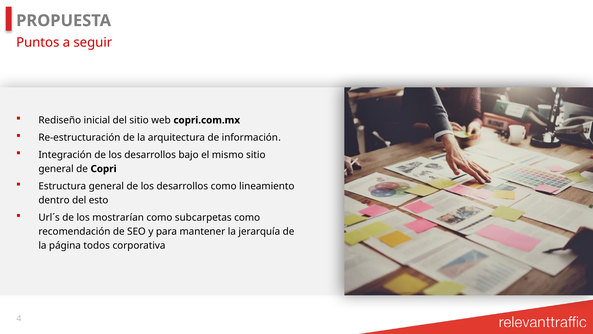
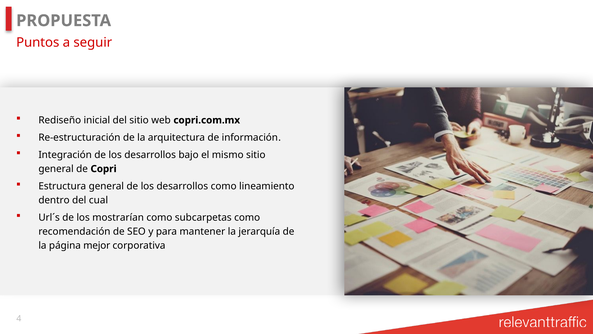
esto: esto -> cual
todos: todos -> mejor
